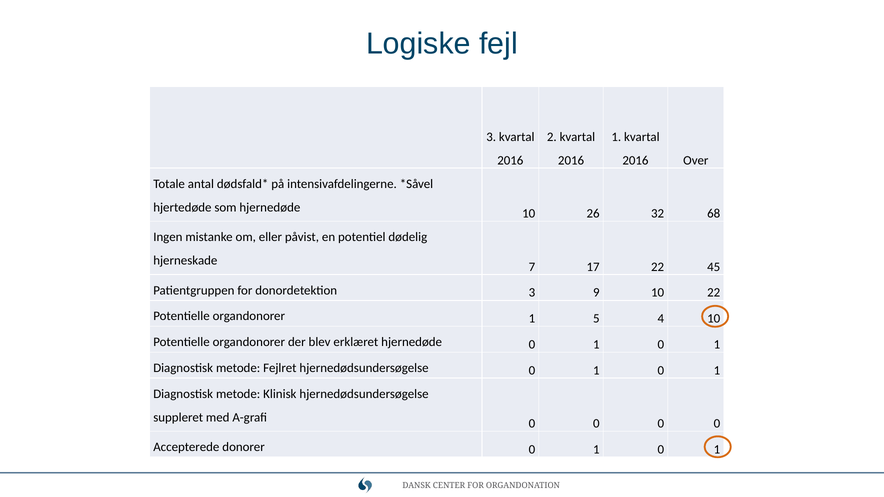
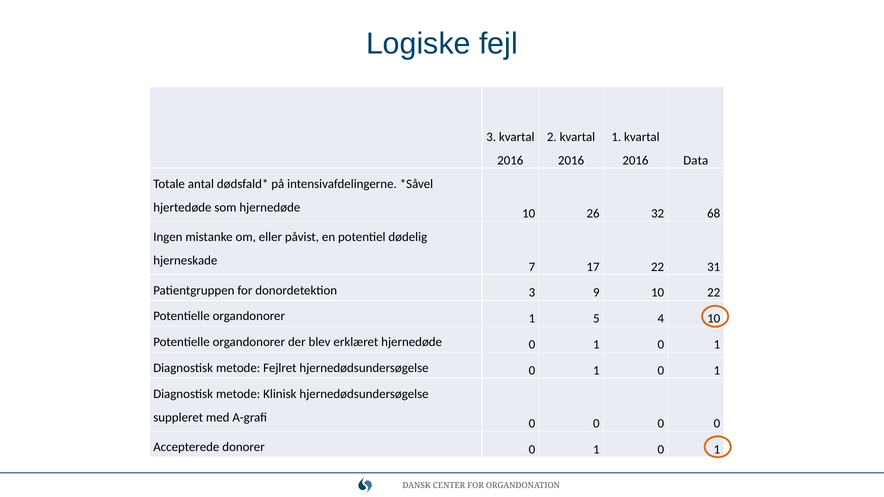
Over: Over -> Data
45: 45 -> 31
